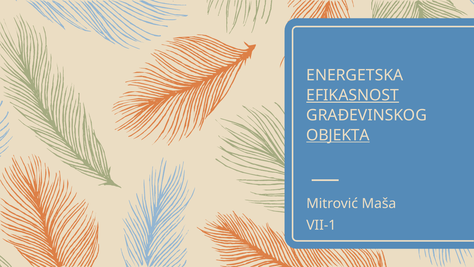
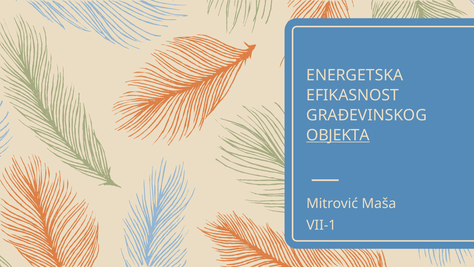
EFIKASNOST underline: present -> none
